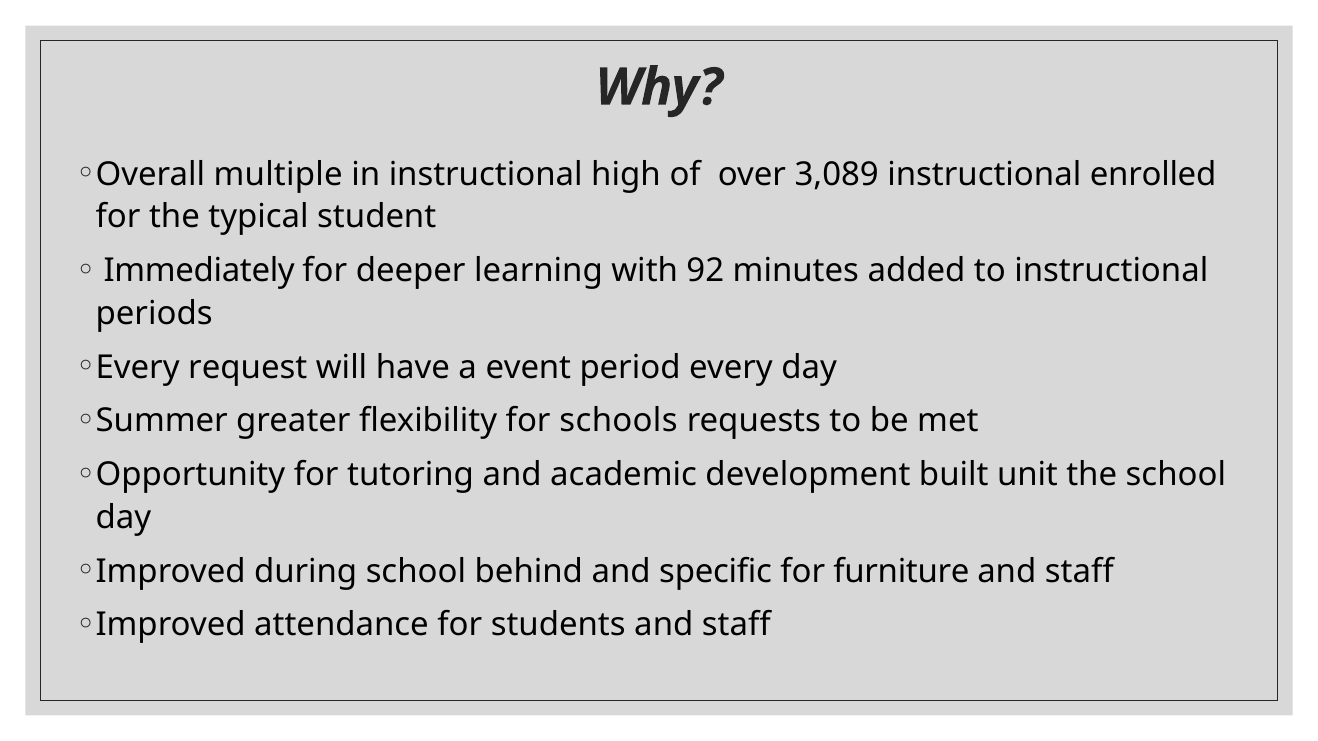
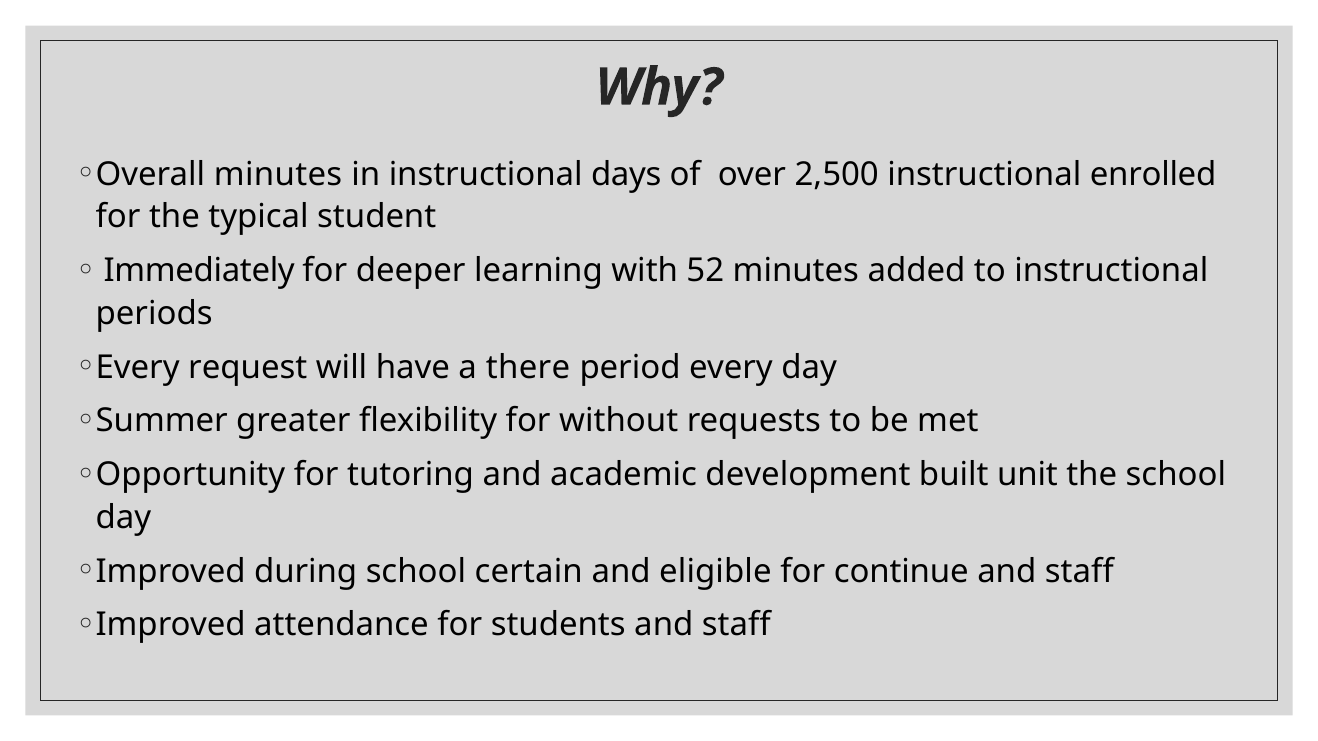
Overall multiple: multiple -> minutes
high: high -> days
3,089: 3,089 -> 2,500
92: 92 -> 52
event: event -> there
schools: schools -> without
behind: behind -> certain
specific: specific -> eligible
furniture: furniture -> continue
